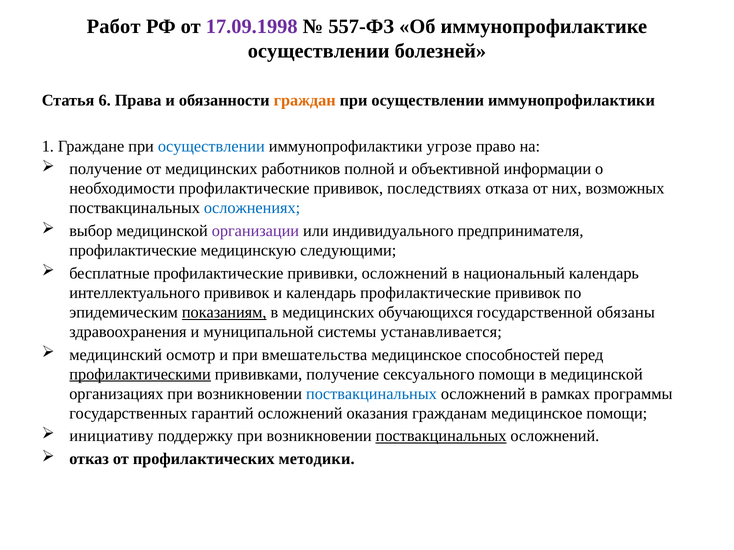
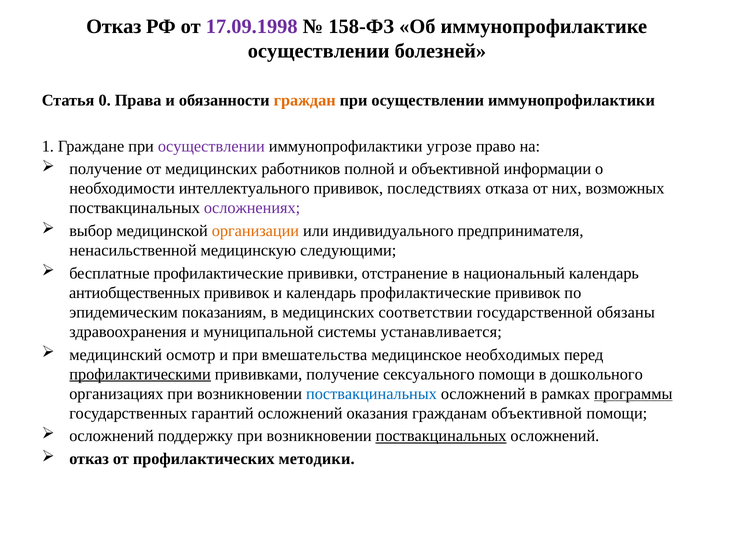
Работ at (114, 26): Работ -> Отказ
557-ФЗ: 557-ФЗ -> 158-ФЗ
6: 6 -> 0
осуществлении at (211, 146) colour: blue -> purple
необходимости профилактические: профилактические -> интеллектуального
осложнениях colour: blue -> purple
организации colour: purple -> orange
профилактические at (133, 251): профилактические -> ненасильственной
прививки осложнений: осложнений -> отстранение
интеллектуального: интеллектуального -> антиобщественных
показаниям underline: present -> none
обучающихся: обучающихся -> соответствии
способностей: способностей -> необходимых
в медицинской: медицинской -> дошкольного
программы underline: none -> present
гражданам медицинское: медицинское -> объективной
инициативу at (111, 436): инициативу -> осложнений
